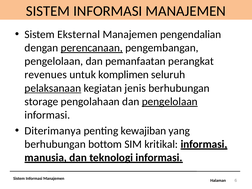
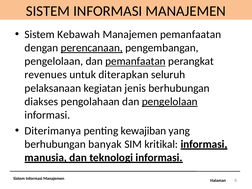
Eksternal: Eksternal -> Kebawah
Manajemen pengendalian: pengendalian -> pemanfaatan
pemanfaatan at (135, 61) underline: none -> present
komplimen: komplimen -> diterapkan
pelaksanaan underline: present -> none
storage: storage -> diakses
bottom: bottom -> banyak
